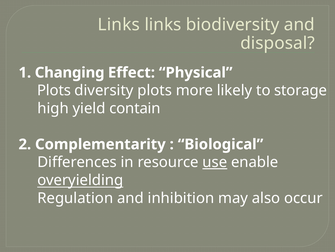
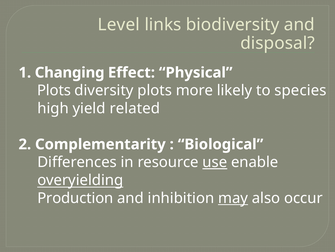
Links at (119, 25): Links -> Level
storage: storage -> species
contain: contain -> related
Regulation: Regulation -> Production
may underline: none -> present
